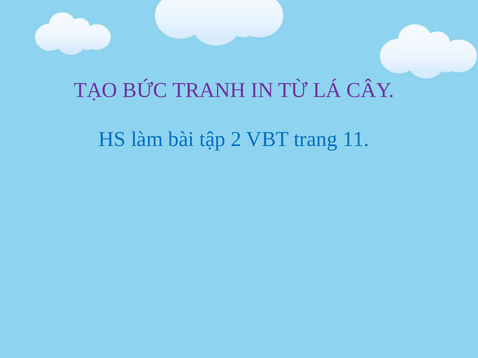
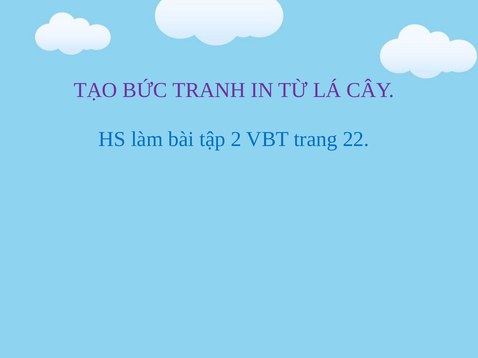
11: 11 -> 22
